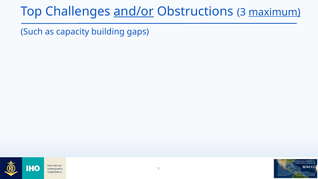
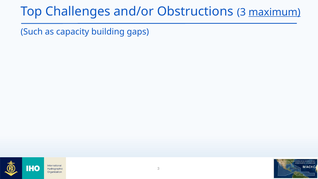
and/or underline: present -> none
